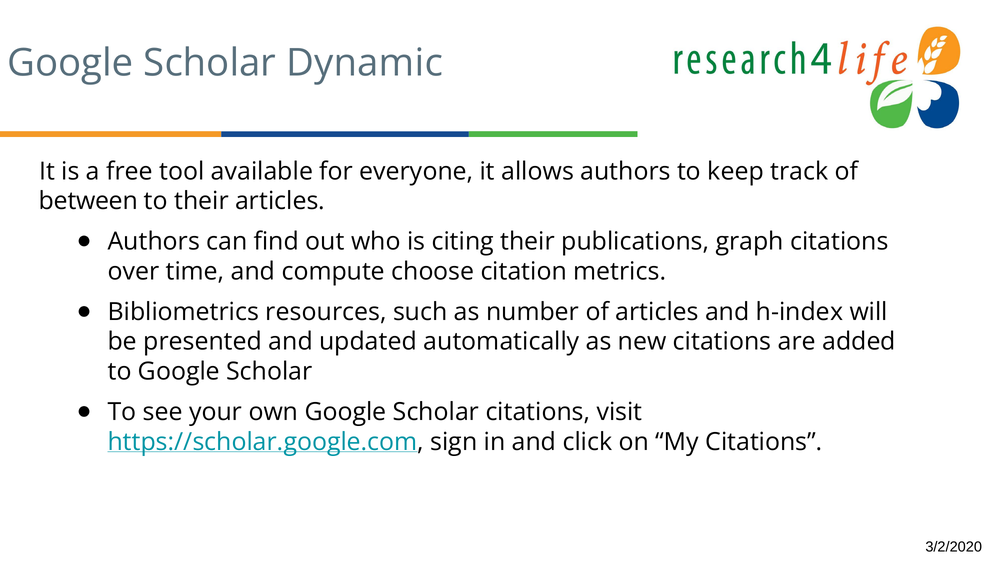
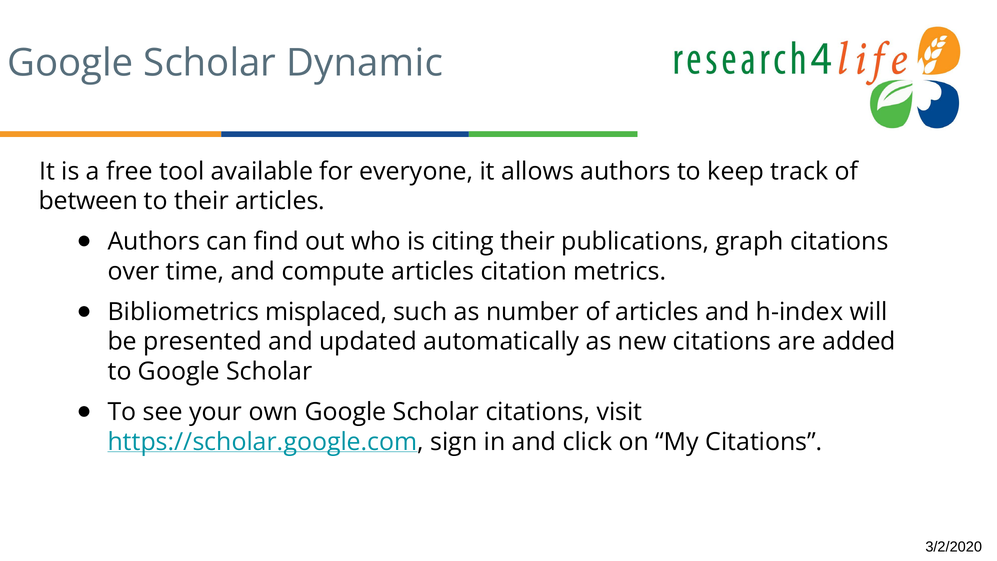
compute choose: choose -> articles
resources: resources -> misplaced
